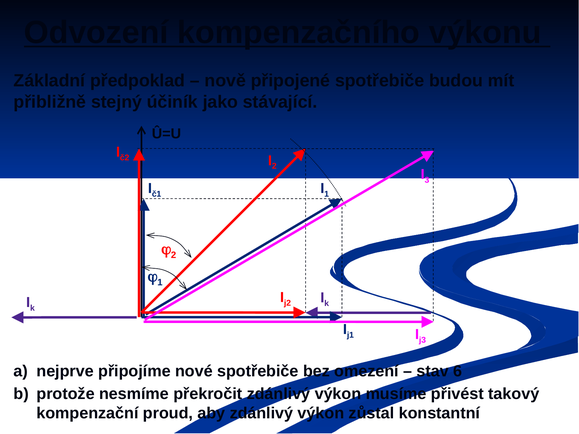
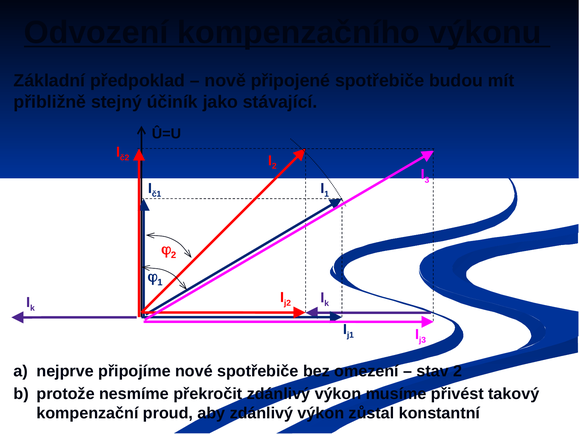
stav 6: 6 -> 2
